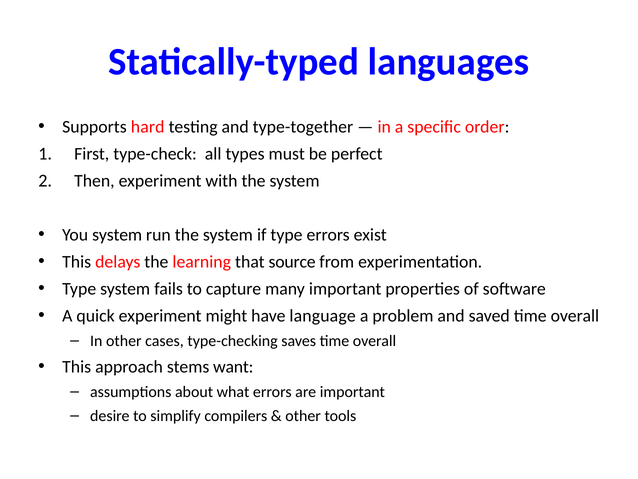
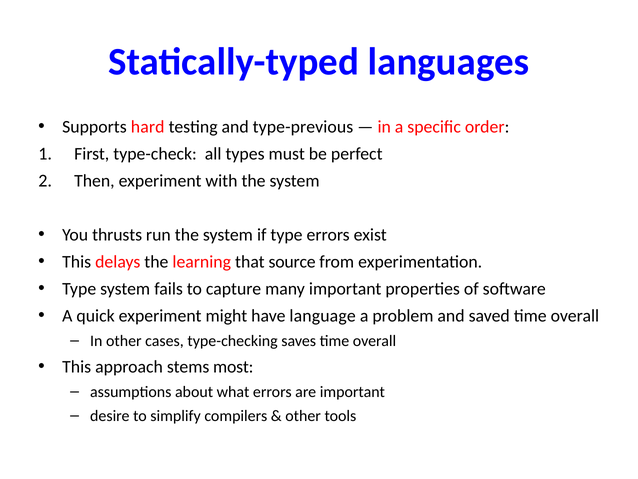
type-together: type-together -> type-previous
You system: system -> thrusts
want: want -> most
